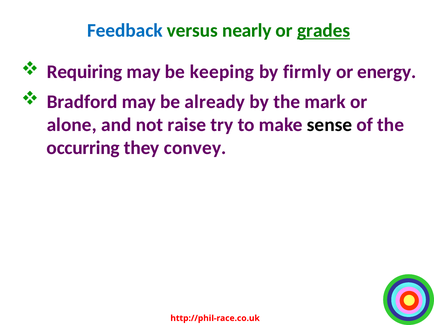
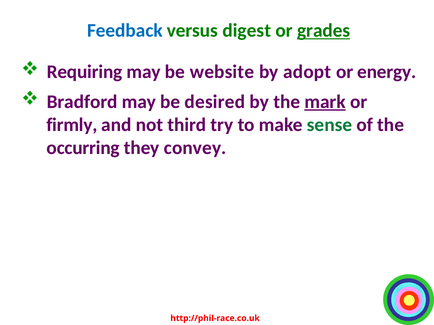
nearly: nearly -> digest
keeping: keeping -> website
firmly: firmly -> adopt
already: already -> desired
mark underline: none -> present
alone: alone -> firmly
raise: raise -> third
sense colour: black -> green
